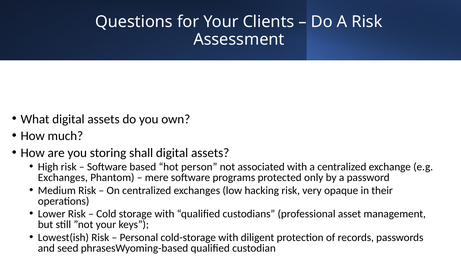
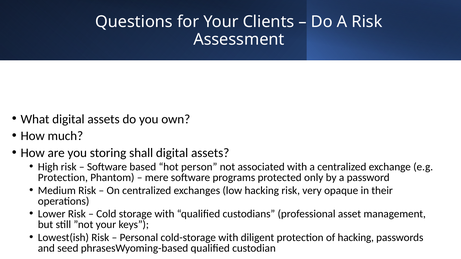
Exchanges at (63, 178): Exchanges -> Protection
of records: records -> hacking
